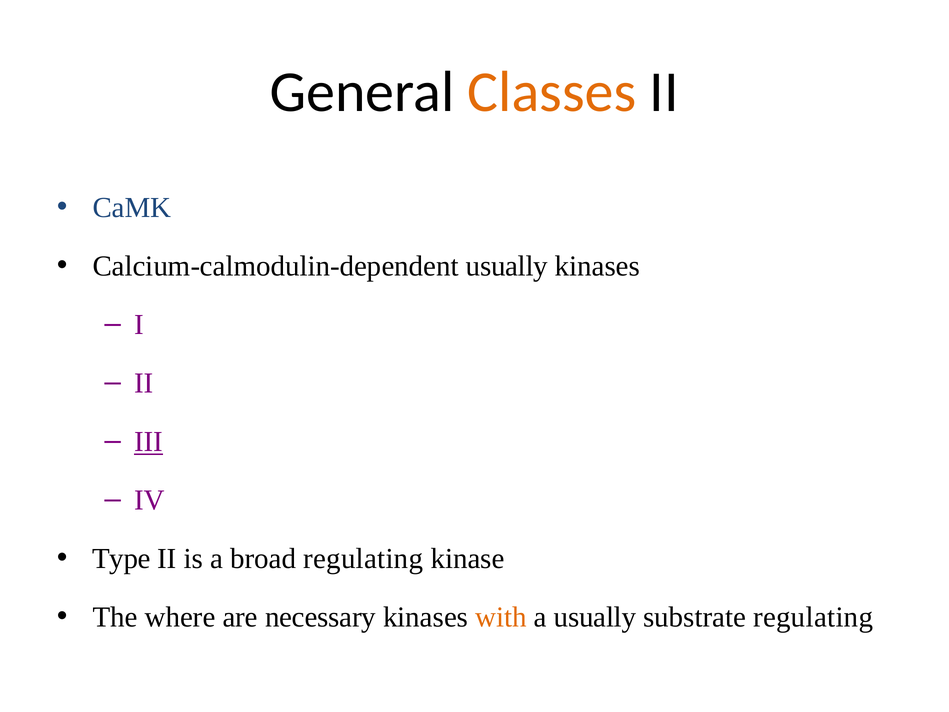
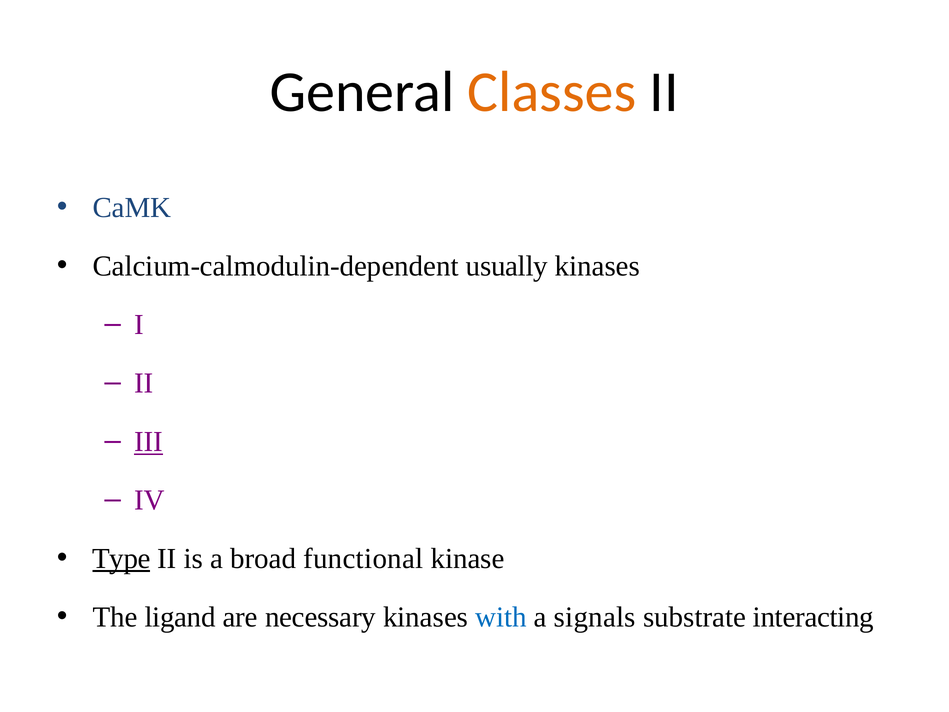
Type underline: none -> present
broad regulating: regulating -> functional
where: where -> ligand
with colour: orange -> blue
a usually: usually -> signals
substrate regulating: regulating -> interacting
